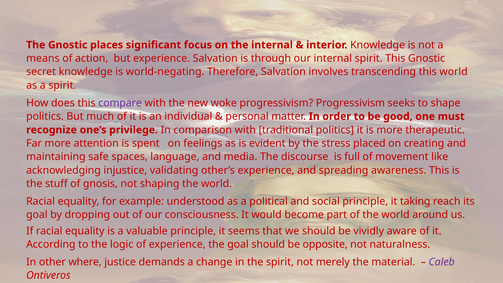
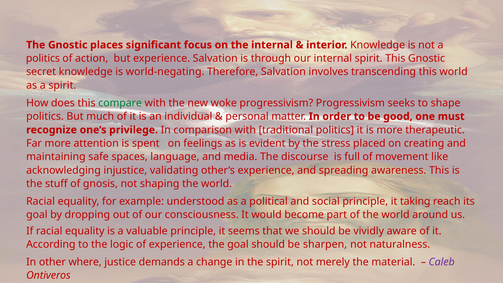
means at (43, 58): means -> politics
compare colour: purple -> green
opposite: opposite -> sharpen
